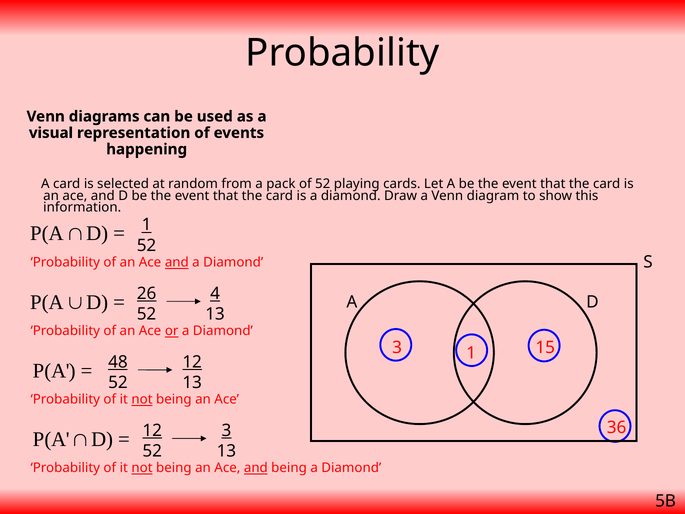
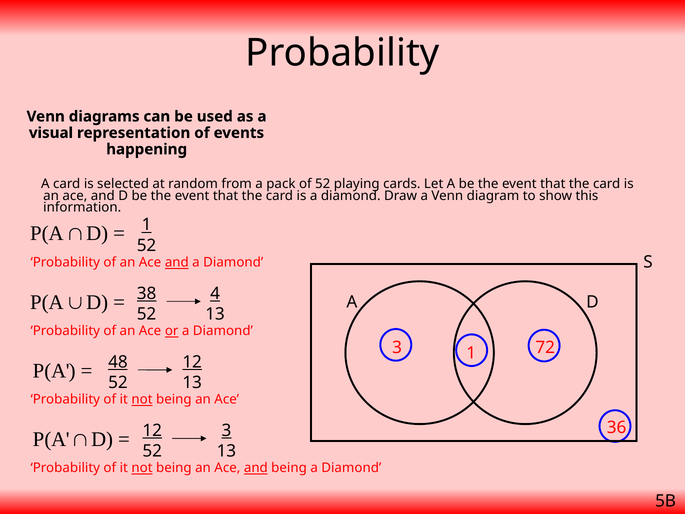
26: 26 -> 38
15: 15 -> 72
